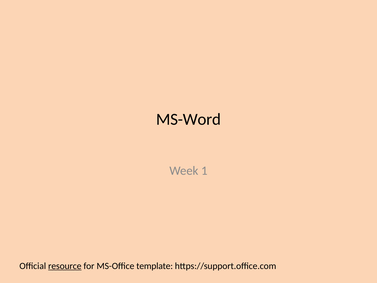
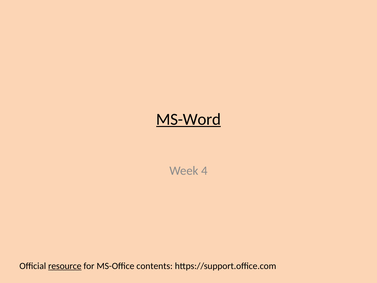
MS-Word underline: none -> present
1: 1 -> 4
template: template -> contents
